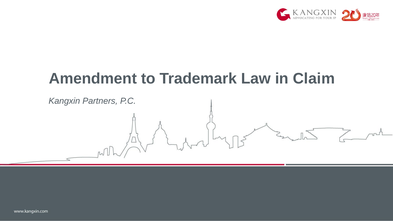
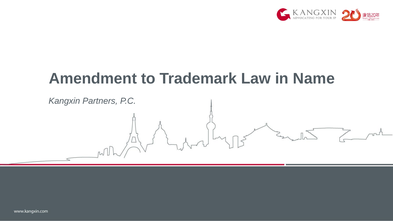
Claim: Claim -> Name
